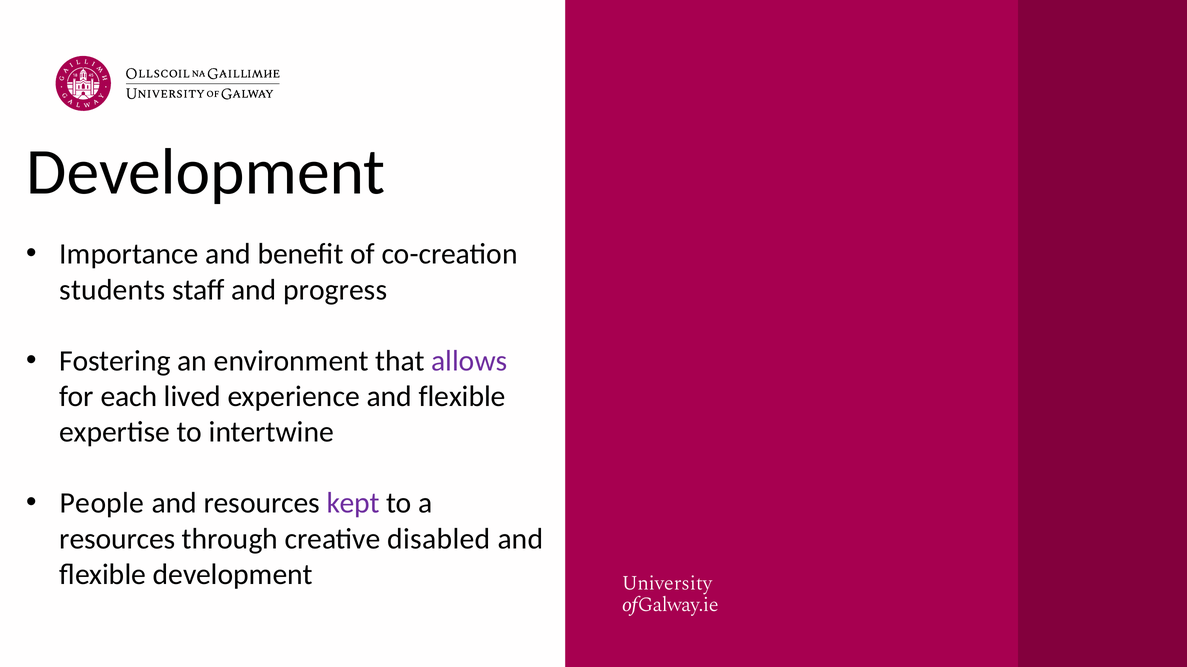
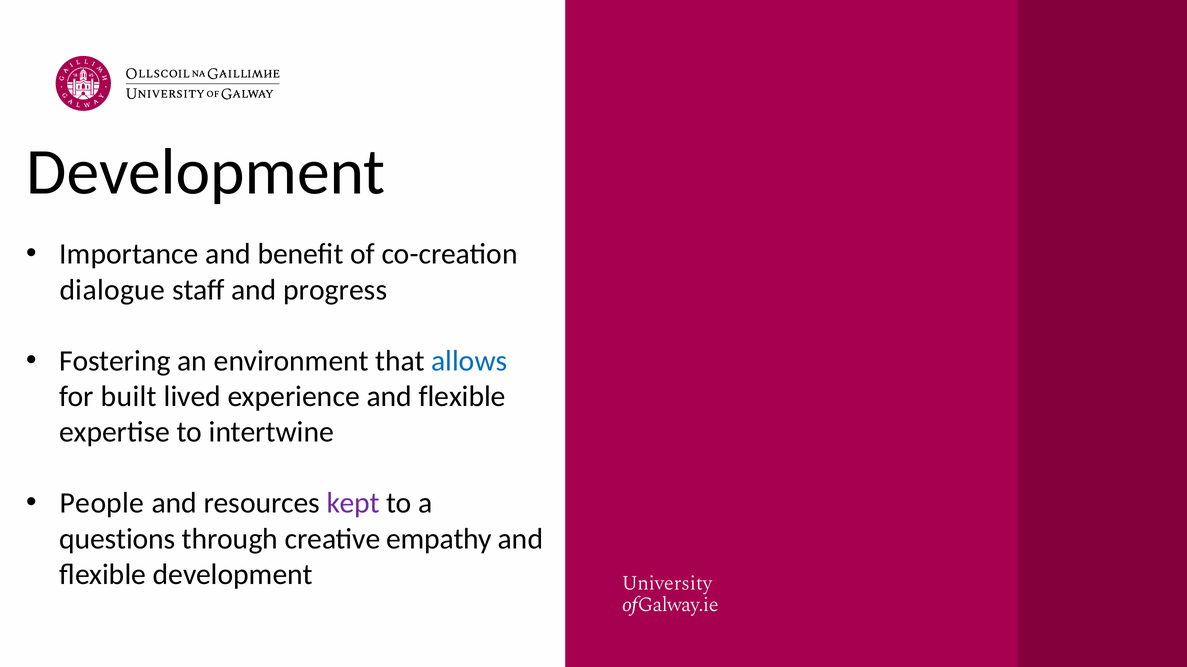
students: students -> dialogue
allows colour: purple -> blue
each: each -> built
resources at (117, 539): resources -> questions
disabled: disabled -> empathy
